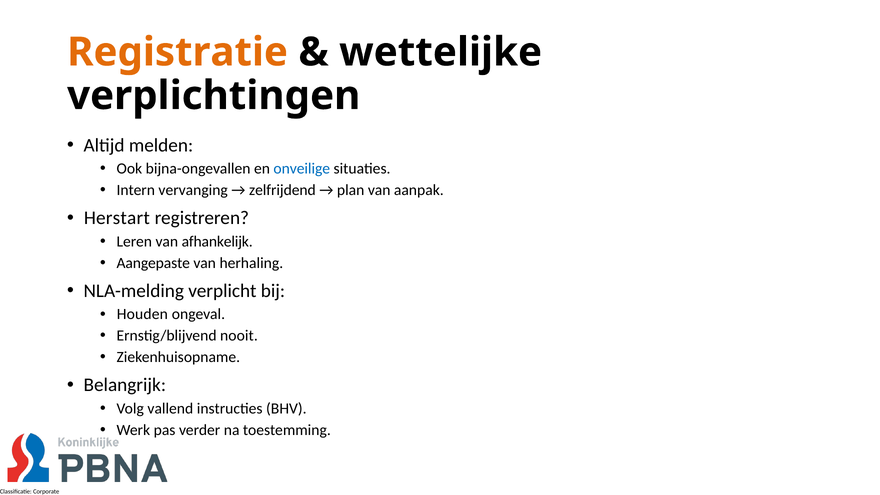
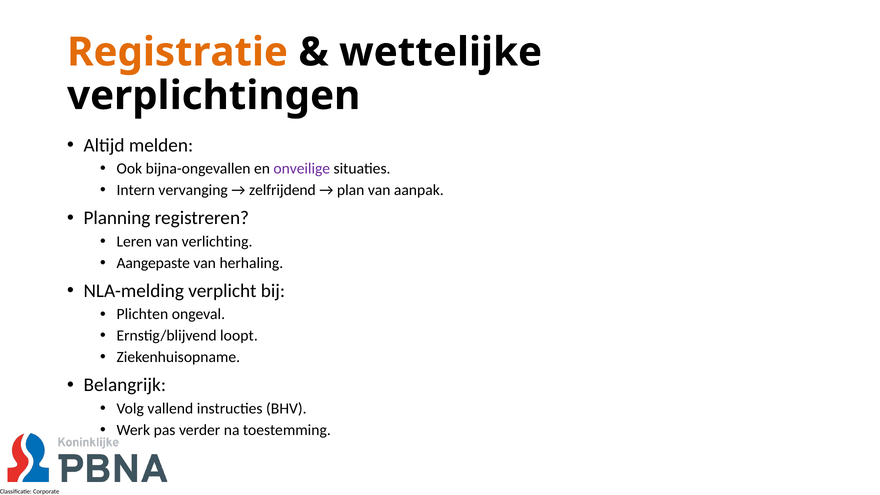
onveilige colour: blue -> purple
Herstart: Herstart -> Planning
afhankelijk: afhankelijk -> verlichting
Houden: Houden -> Plichten
nooit: nooit -> loopt
